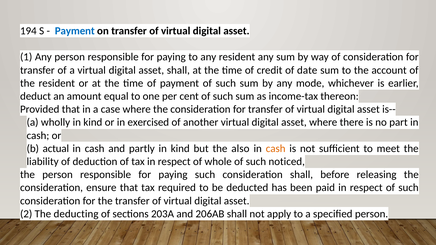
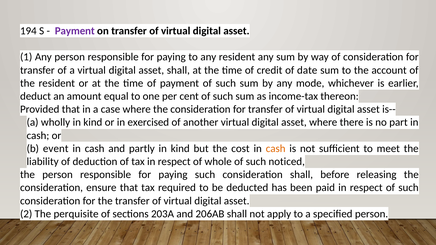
Payment at (75, 31) colour: blue -> purple
actual: actual -> event
also: also -> cost
deducting: deducting -> perquisite
